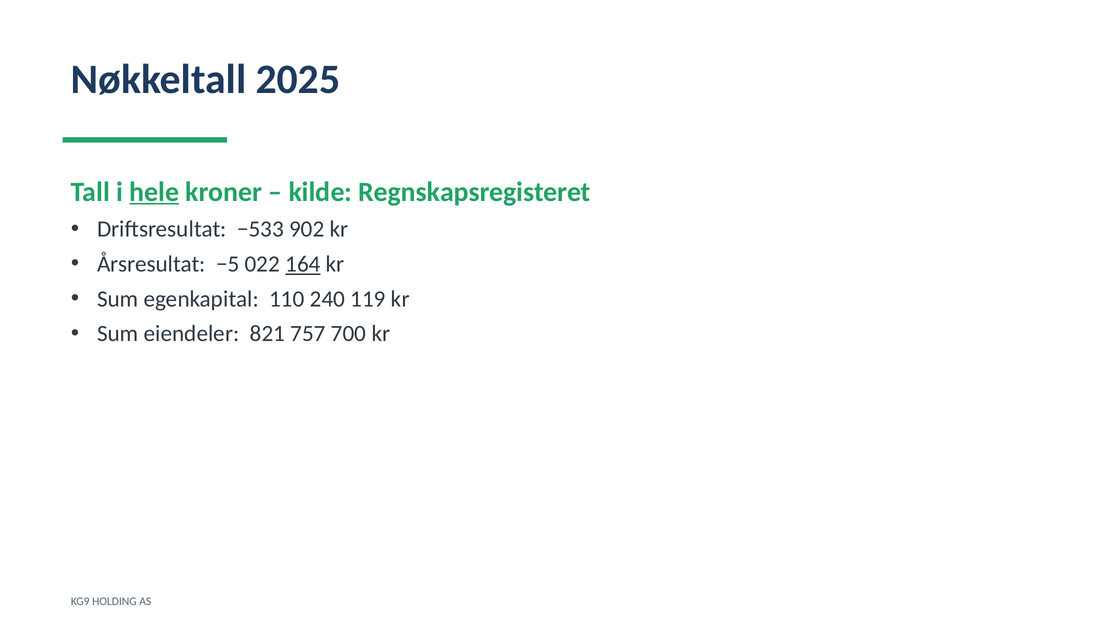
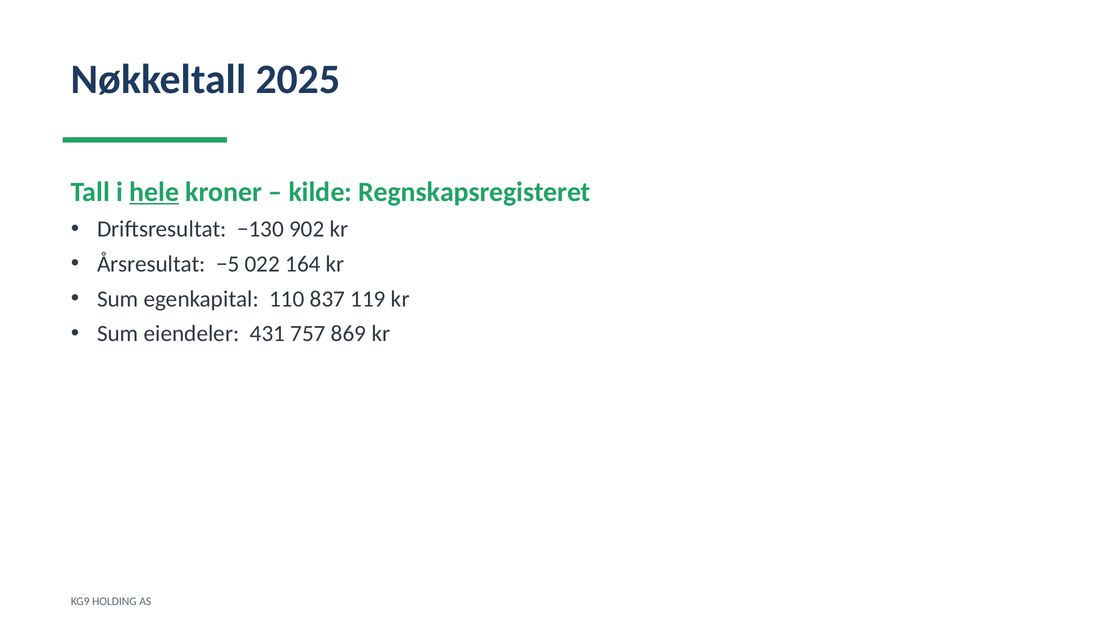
−533: −533 -> −130
164 underline: present -> none
240: 240 -> 837
821: 821 -> 431
700: 700 -> 869
